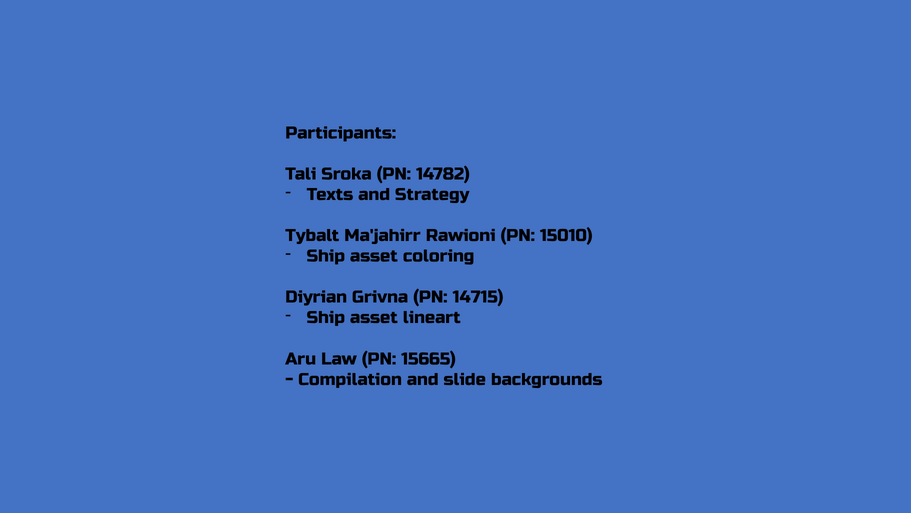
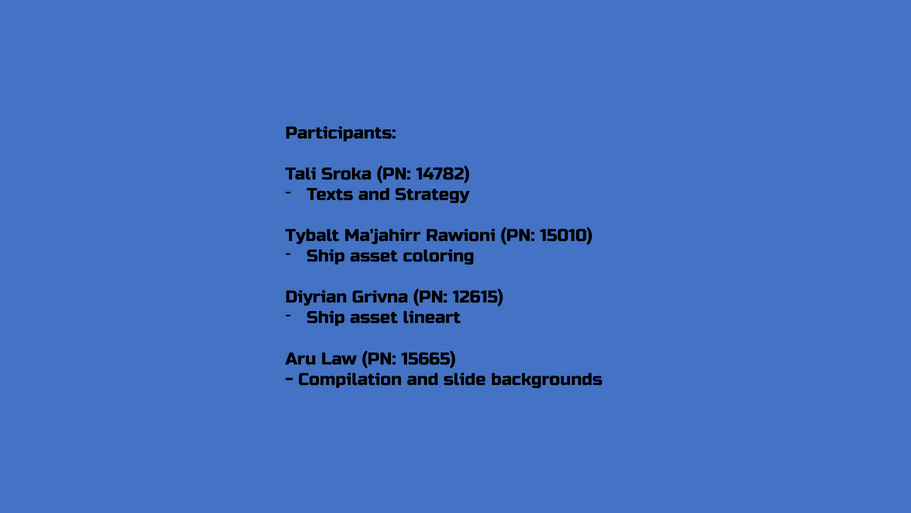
14715: 14715 -> 12615
